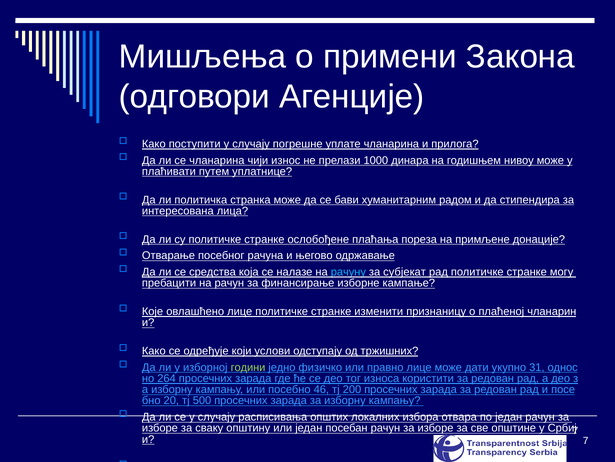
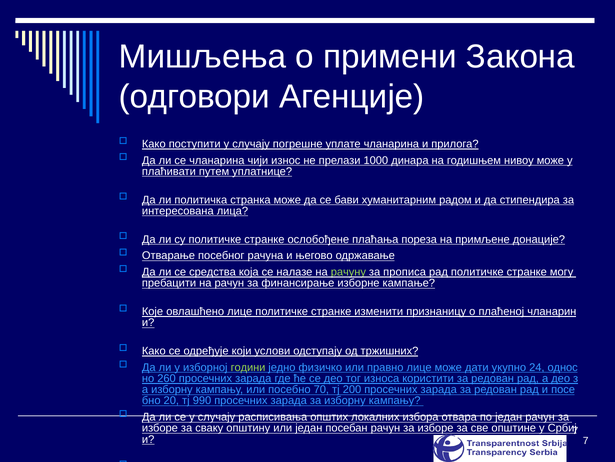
рачуну colour: light blue -> light green
за субјекат: субјекат -> прописа
31: 31 -> 24
264: 264 -> 260
46: 46 -> 70
500: 500 -> 990
